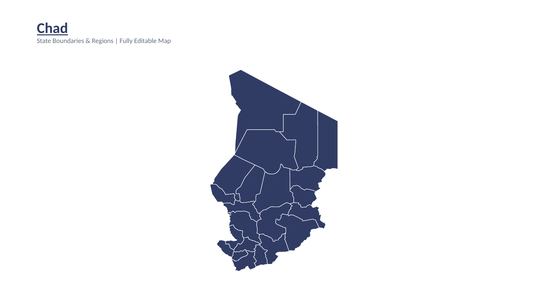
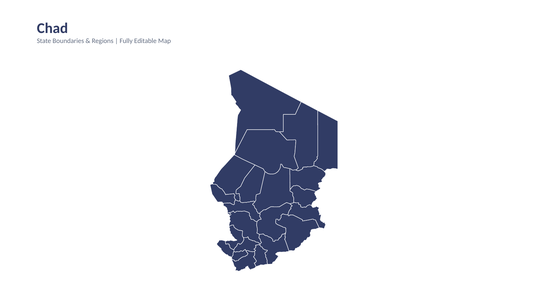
Chad underline: present -> none
